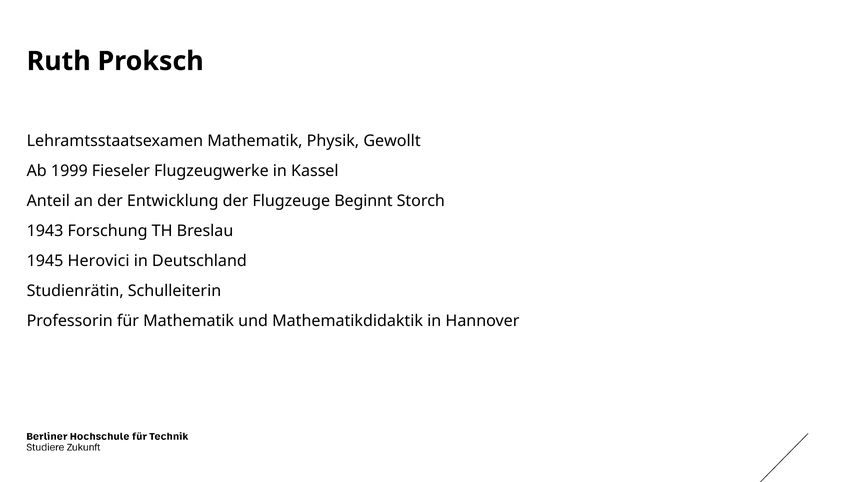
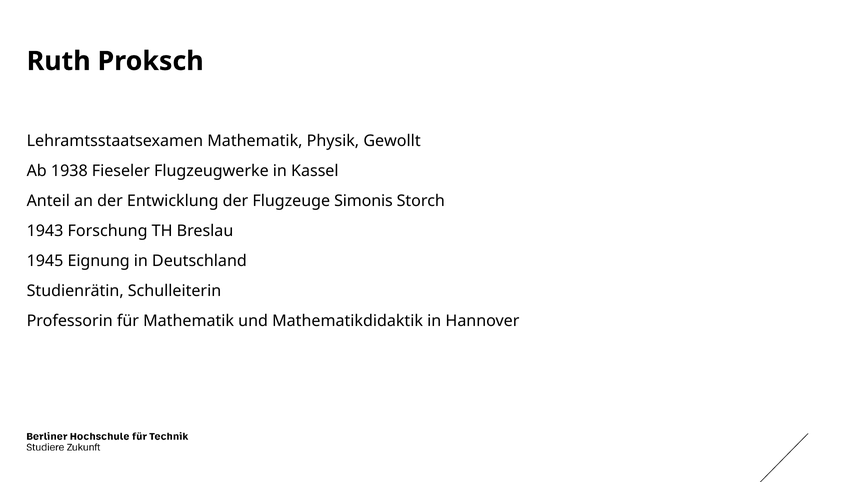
1999: 1999 -> 1938
Beginnt: Beginnt -> Simonis
Herovici: Herovici -> Eignung
